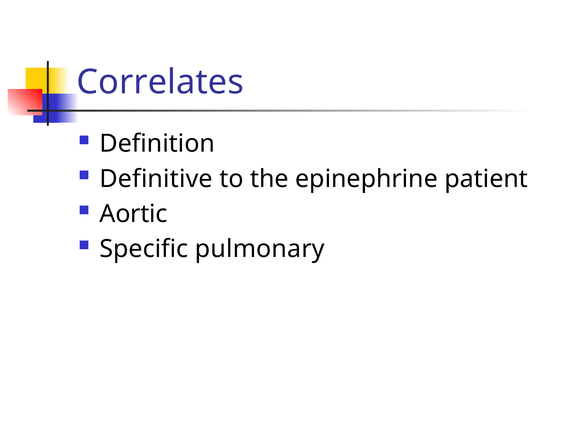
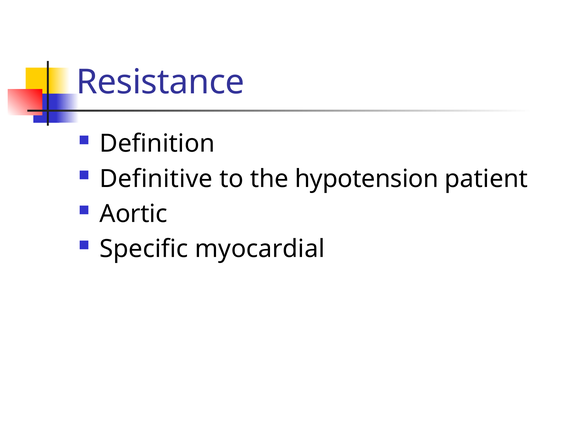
Correlates: Correlates -> Resistance
epinephrine: epinephrine -> hypotension
pulmonary: pulmonary -> myocardial
